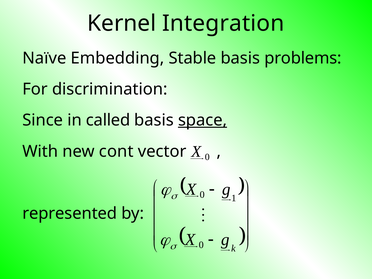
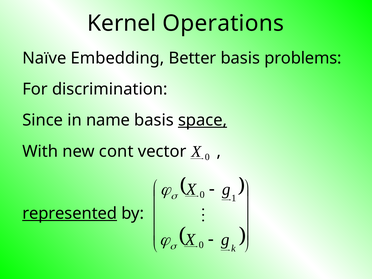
Integration: Integration -> Operations
Stable: Stable -> Better
called: called -> name
represented underline: none -> present
